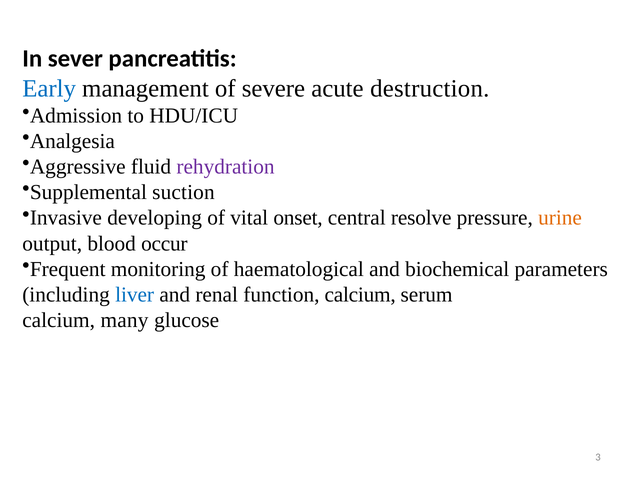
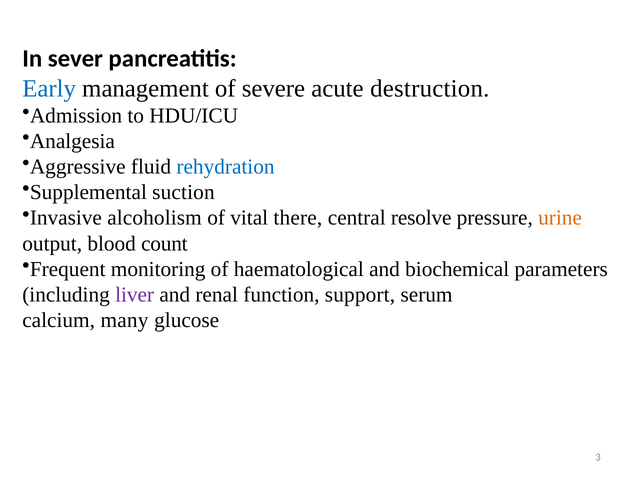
rehydration colour: purple -> blue
developing: developing -> alcoholism
onset: onset -> there
occur: occur -> count
liver colour: blue -> purple
function calcium: calcium -> support
